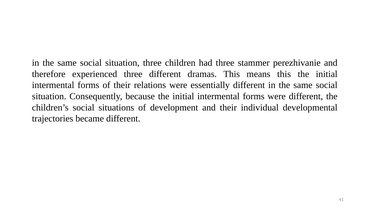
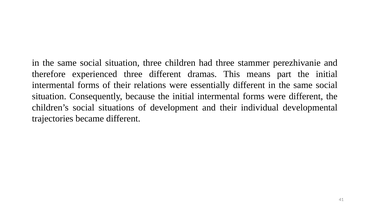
means this: this -> part
